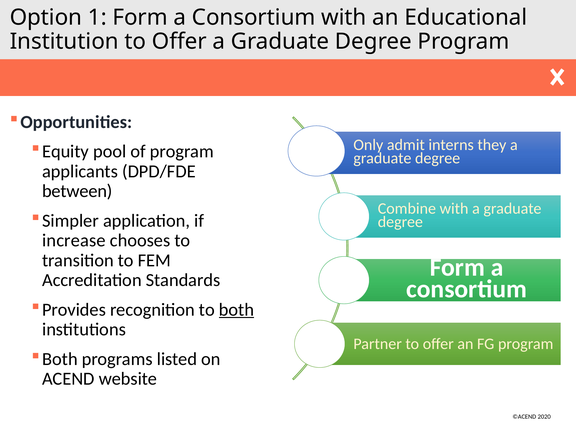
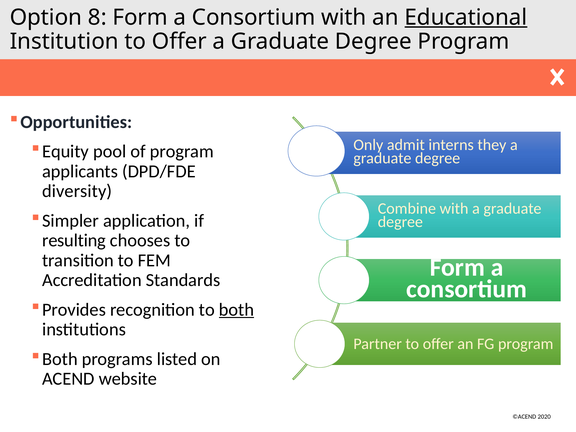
1: 1 -> 8
Educational underline: none -> present
between: between -> diversity
increase: increase -> resulting
